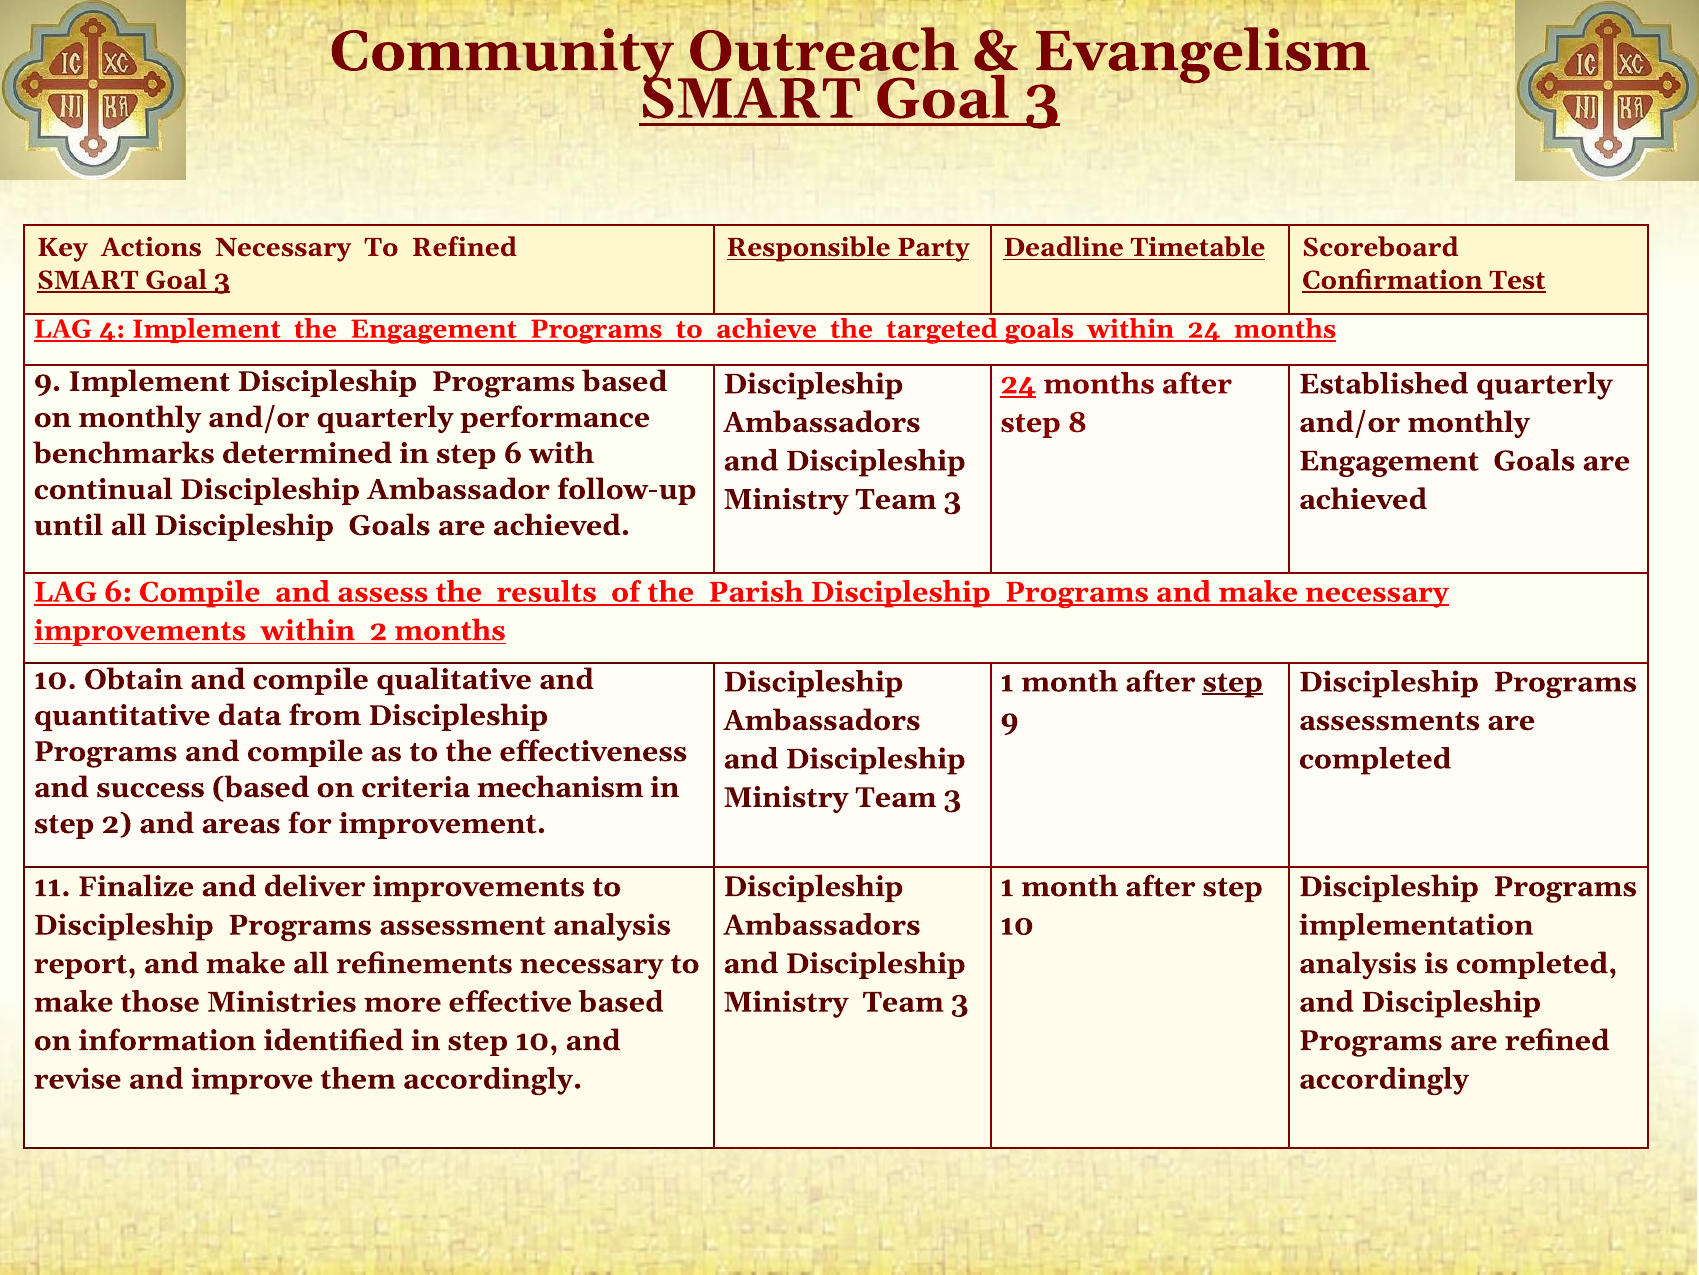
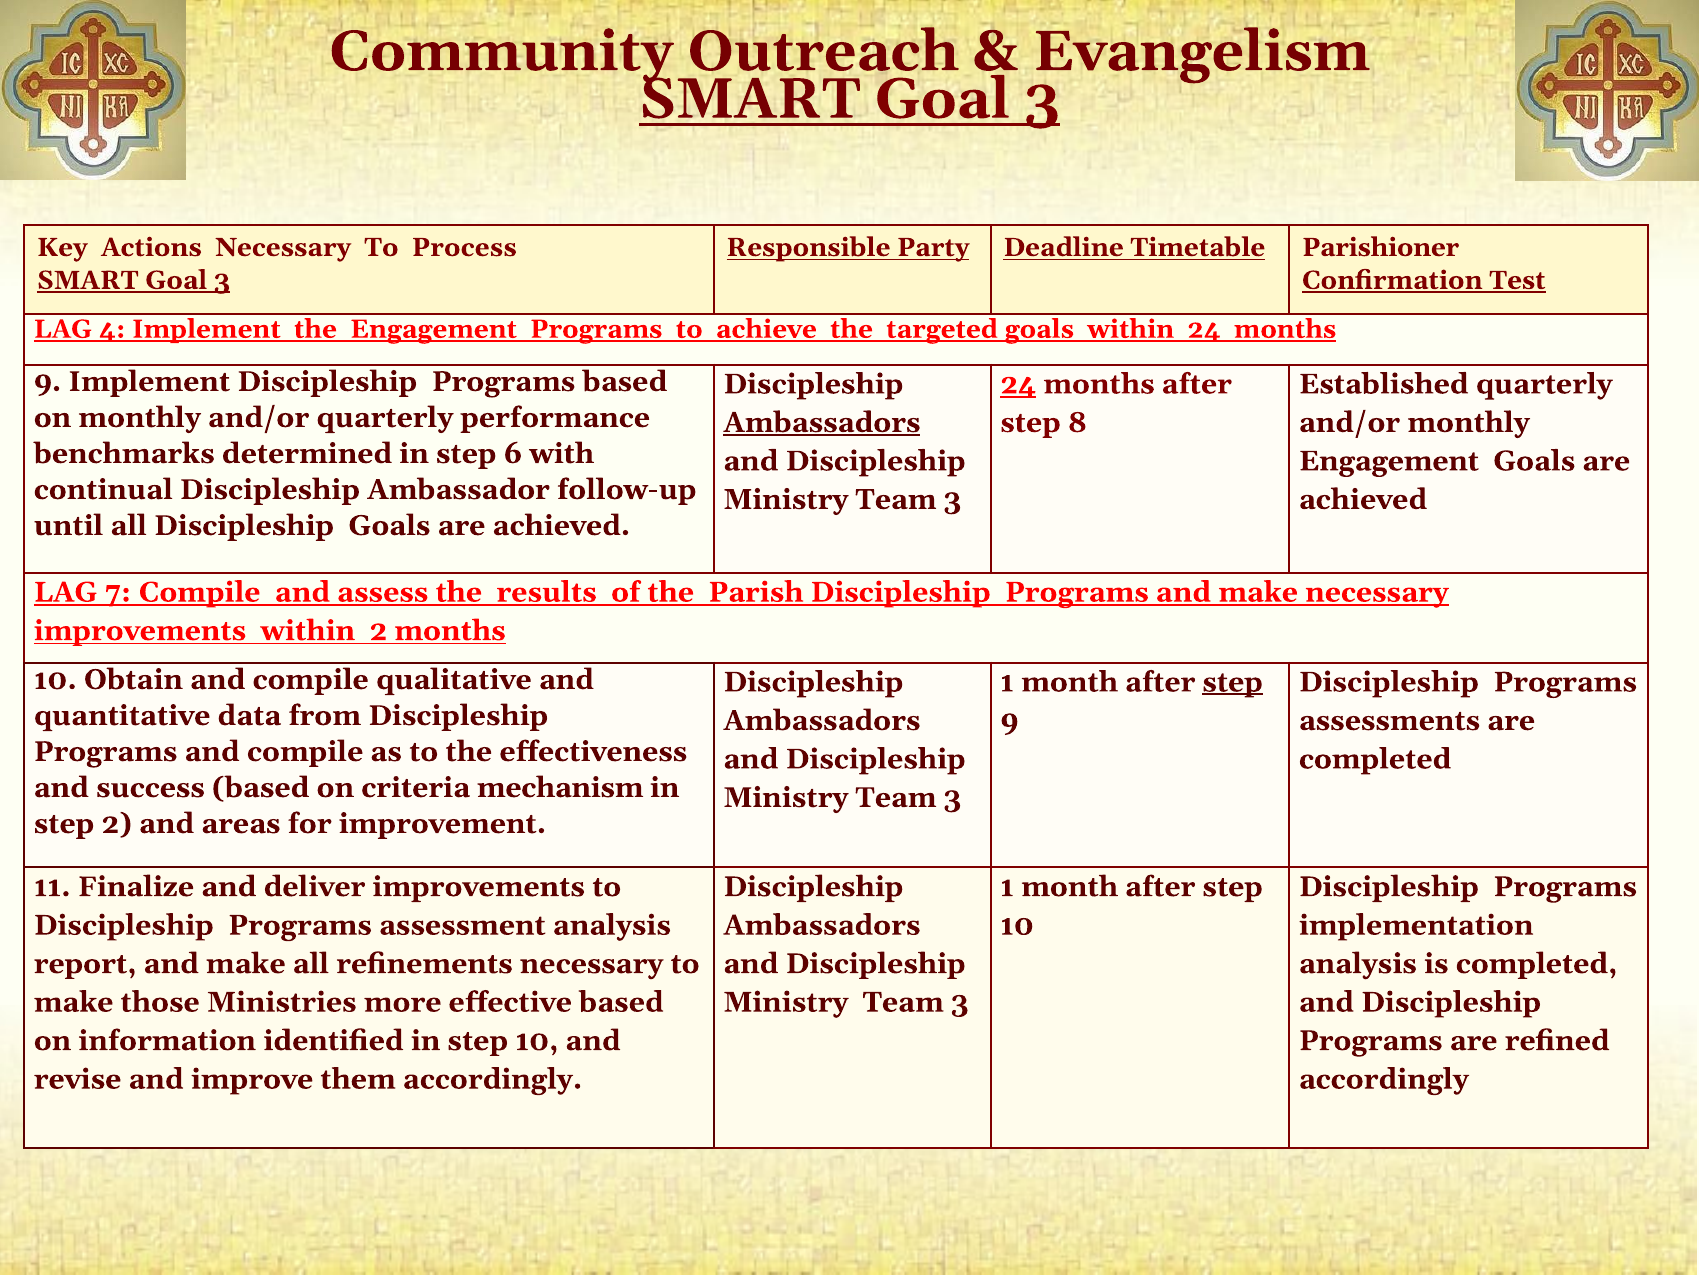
To Refined: Refined -> Process
Scoreboard: Scoreboard -> Parishioner
Ambassadors at (822, 422) underline: none -> present
LAG 6: 6 -> 7
